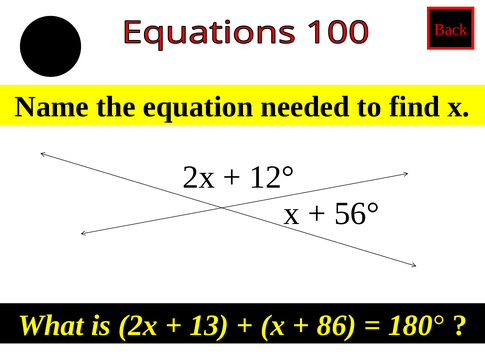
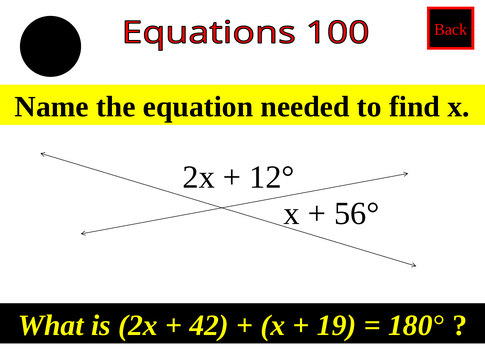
13: 13 -> 42
86: 86 -> 19
